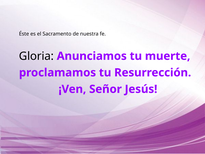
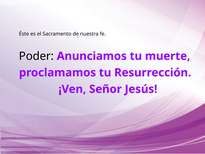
Gloria: Gloria -> Poder
